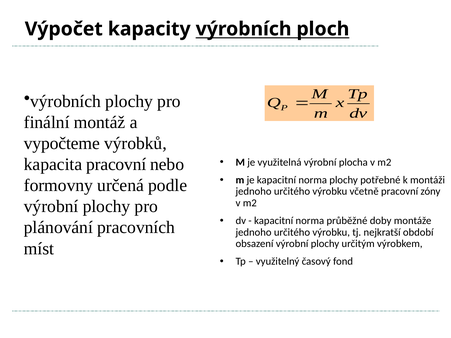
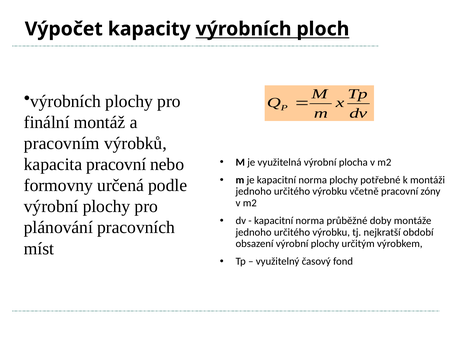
vypočteme: vypočteme -> pracovním
